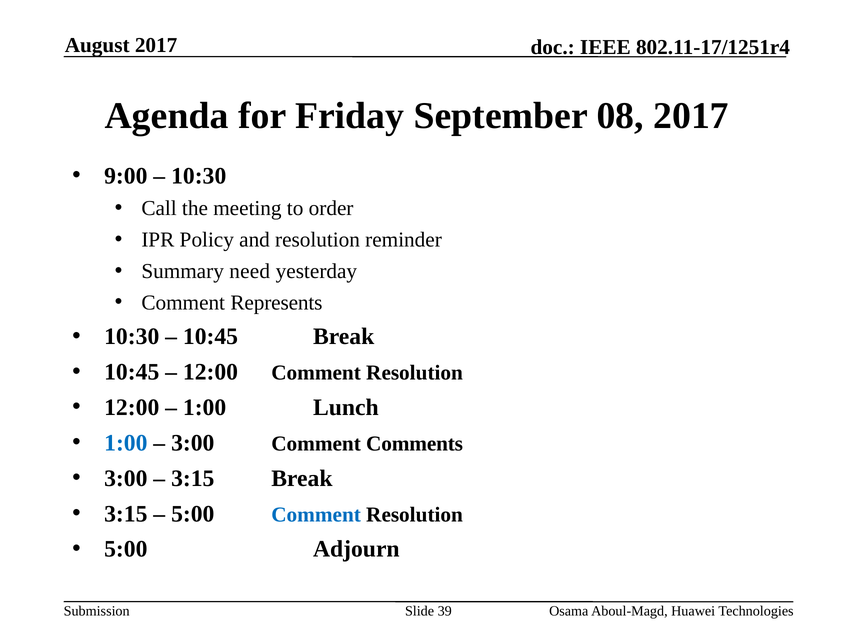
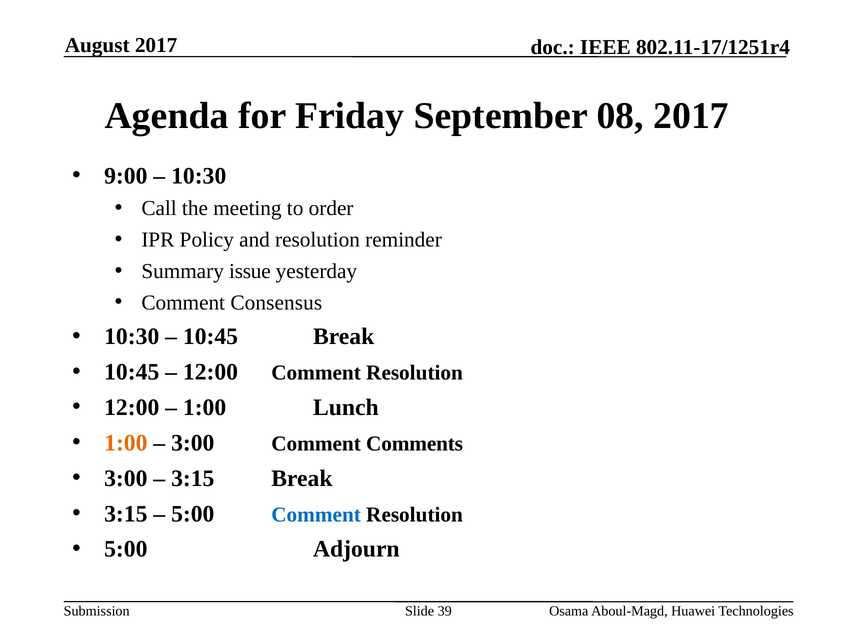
need: need -> issue
Represents: Represents -> Consensus
1:00 at (126, 443) colour: blue -> orange
